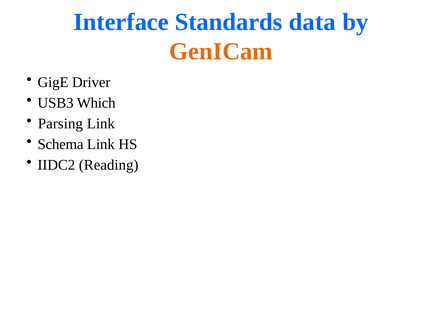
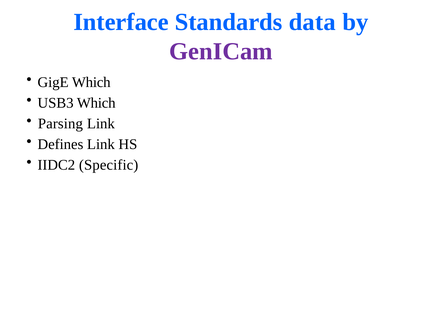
GenICam colour: orange -> purple
GigE Driver: Driver -> Which
Schema: Schema -> Defines
Reading: Reading -> Specific
